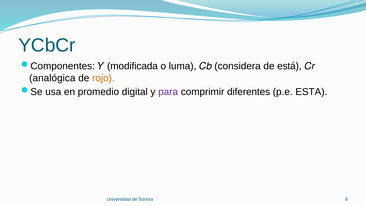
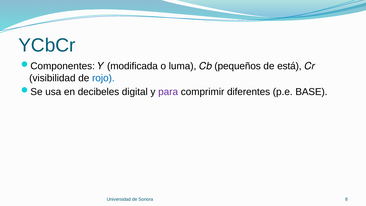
considera: considera -> pequeños
analógica: analógica -> visibilidad
rojo colour: orange -> blue
promedio: promedio -> decibeles
ESTA: ESTA -> BASE
